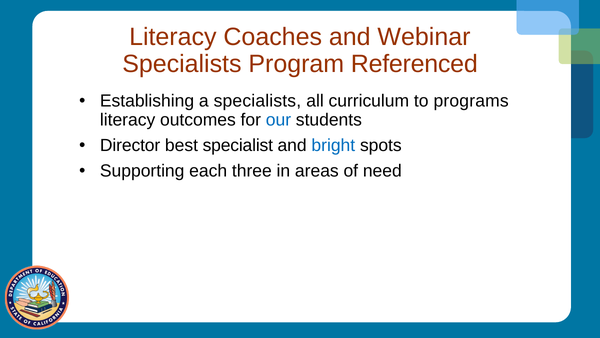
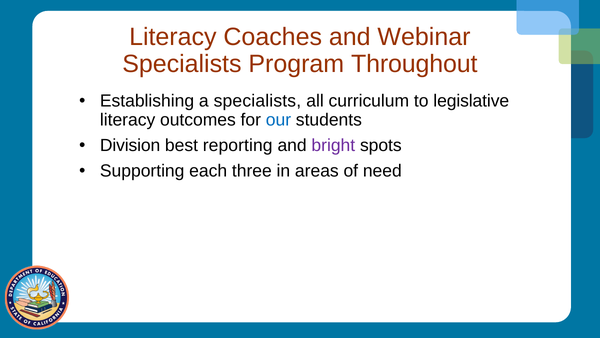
Referenced: Referenced -> Throughout
programs: programs -> legislative
Director: Director -> Division
specialist: specialist -> reporting
bright colour: blue -> purple
